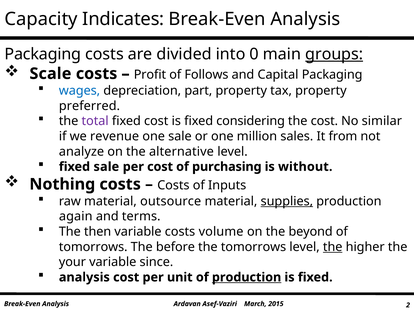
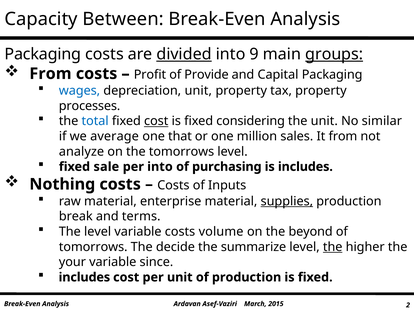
Indicates: Indicates -> Between
divided underline: none -> present
0: 0 -> 9
Scale at (50, 74): Scale -> From
Follows: Follows -> Provide
depreciation part: part -> unit
preferred: preferred -> processes
total colour: purple -> blue
cost at (156, 121) underline: none -> present
the cost: cost -> unit
revenue: revenue -> average
one sale: sale -> that
the alternative: alternative -> tomorrows
per cost: cost -> into
is without: without -> includes
outsource: outsource -> enterprise
again: again -> break
The then: then -> level
before: before -> decide
the tomorrows: tomorrows -> summarize
analysis at (84, 277): analysis -> includes
production at (247, 277) underline: present -> none
